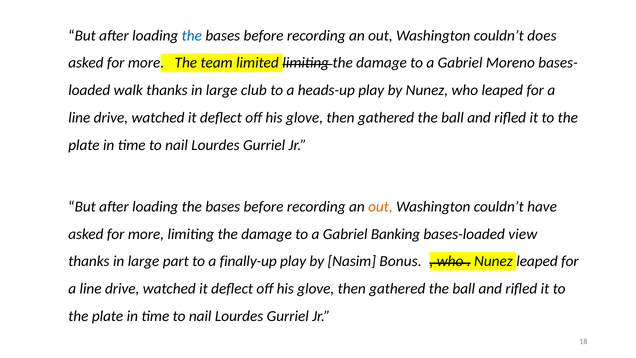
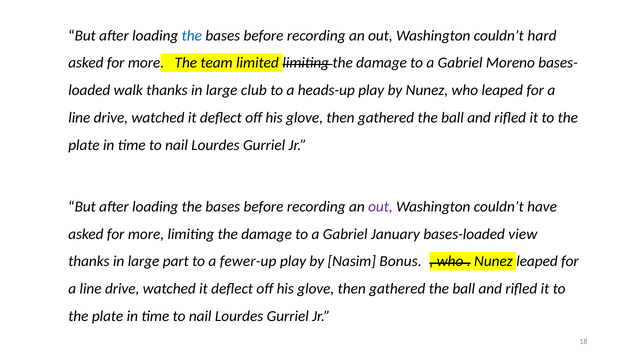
does: does -> hard
out at (380, 206) colour: orange -> purple
Banking: Banking -> January
finally-up: finally-up -> fewer-up
